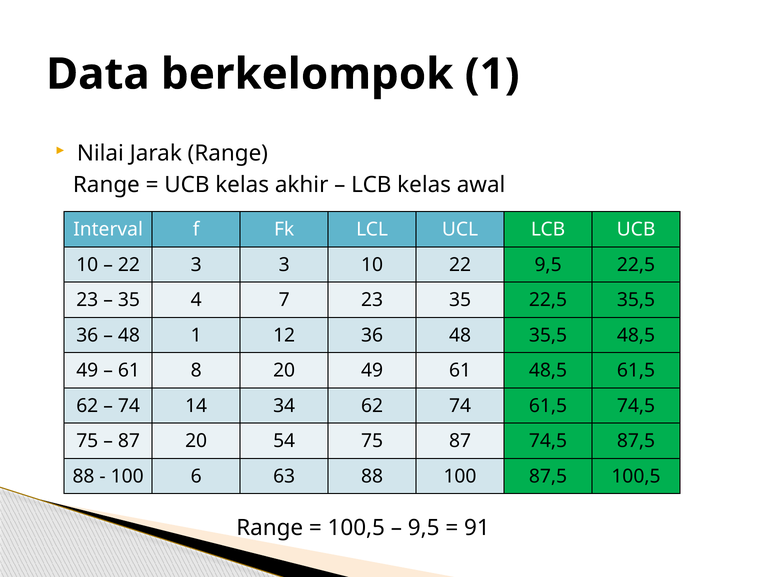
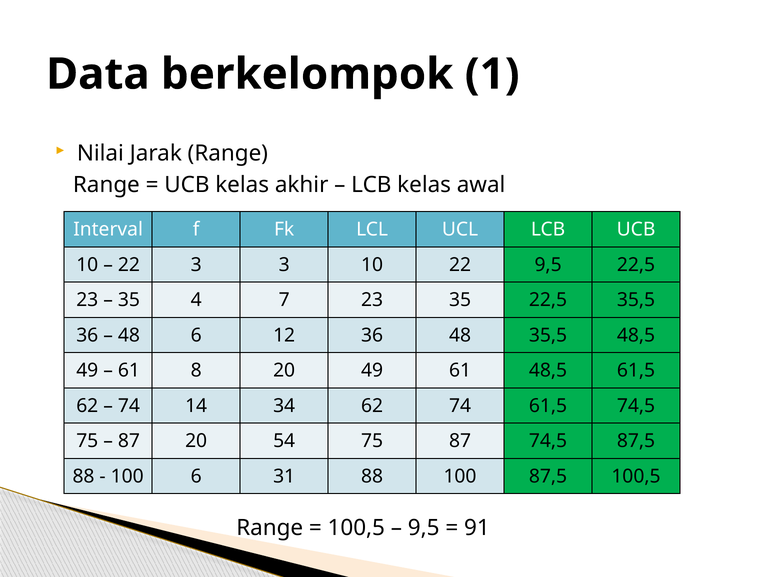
48 1: 1 -> 6
63: 63 -> 31
